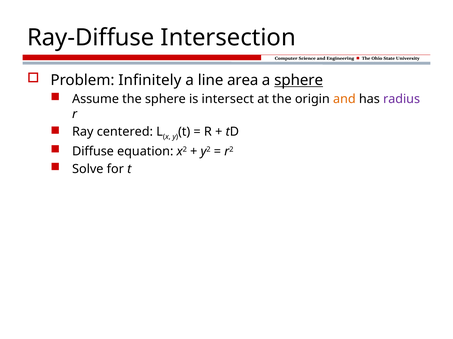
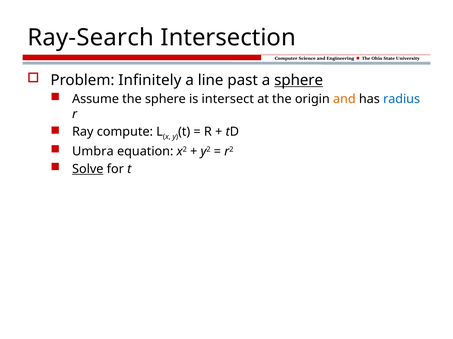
Ray-Diffuse: Ray-Diffuse -> Ray-Search
area: area -> past
radius colour: purple -> blue
centered: centered -> compute
Diffuse: Diffuse -> Umbra
Solve underline: none -> present
